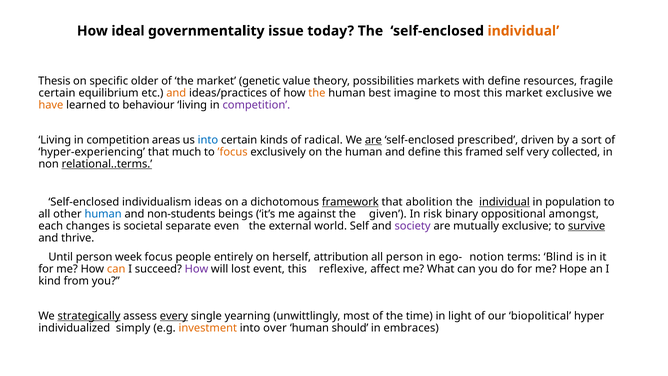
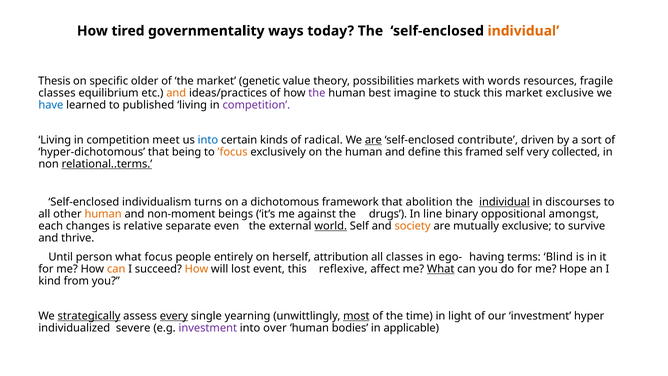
ideal: ideal -> tired
issue: issue -> ways
with define: define -> words
certain at (57, 93): certain -> classes
the at (317, 93) colour: orange -> purple
to most: most -> stuck
have colour: orange -> blue
behaviour: behaviour -> published
areas: areas -> meet
prescribed: prescribed -> contribute
hyper-experiencing: hyper-experiencing -> hyper-dichotomous
much: much -> being
ideas: ideas -> turns
framework underline: present -> none
population: population -> discourses
human at (103, 214) colour: blue -> orange
non-students: non-students -> non-moment
given: given -> drugs
risk: risk -> line
societal: societal -> relative
world underline: none -> present
society colour: purple -> orange
survive underline: present -> none
person week: week -> what
all person: person -> classes
notion: notion -> having
How at (197, 269) colour: purple -> orange
What at (441, 269) underline: none -> present
most at (356, 316) underline: none -> present
our biopolitical: biopolitical -> investment
simply: simply -> severe
investment at (208, 328) colour: orange -> purple
should: should -> bodies
embraces: embraces -> applicable
